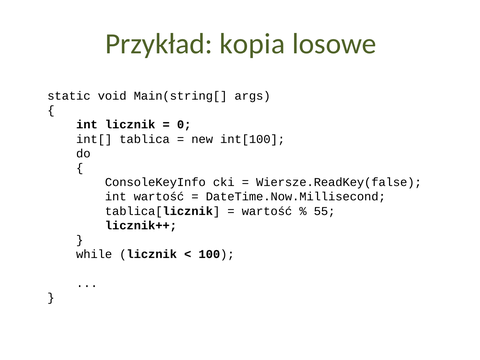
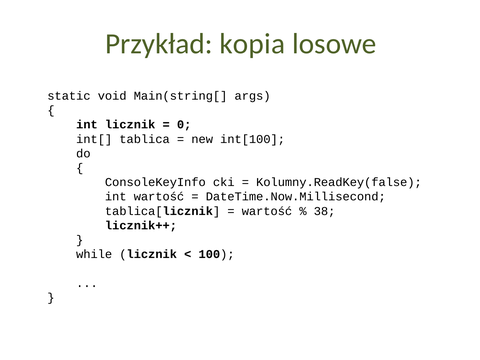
Wiersze.ReadKey(false: Wiersze.ReadKey(false -> Kolumny.ReadKey(false
55: 55 -> 38
